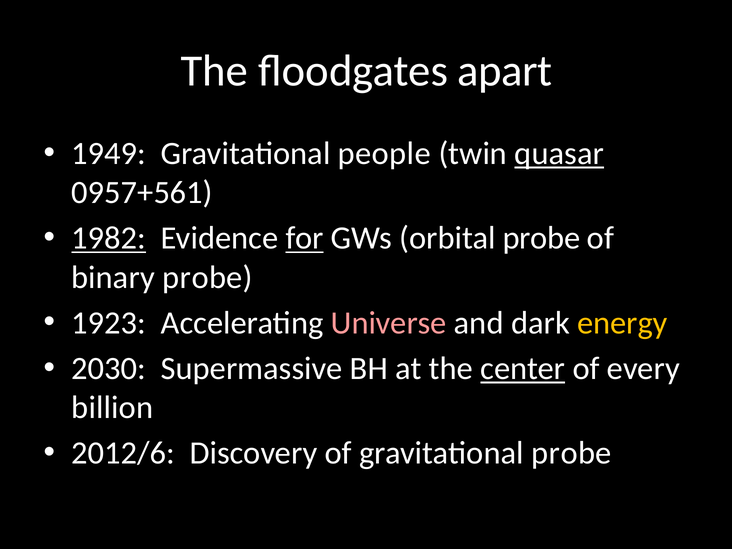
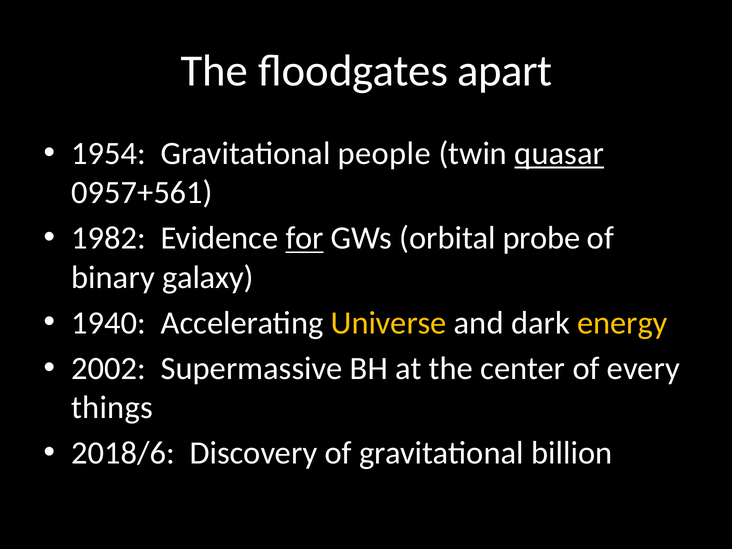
1949: 1949 -> 1954
1982 underline: present -> none
binary probe: probe -> galaxy
1923: 1923 -> 1940
Universe colour: pink -> yellow
2030: 2030 -> 2002
center underline: present -> none
billion: billion -> things
2012/6: 2012/6 -> 2018/6
gravitational probe: probe -> billion
